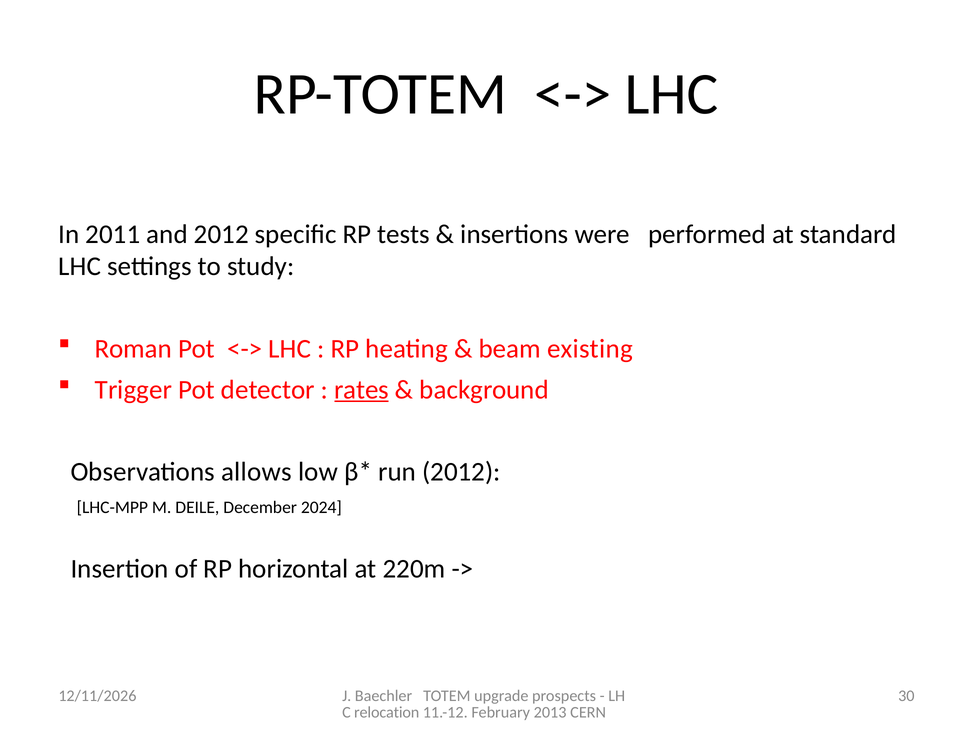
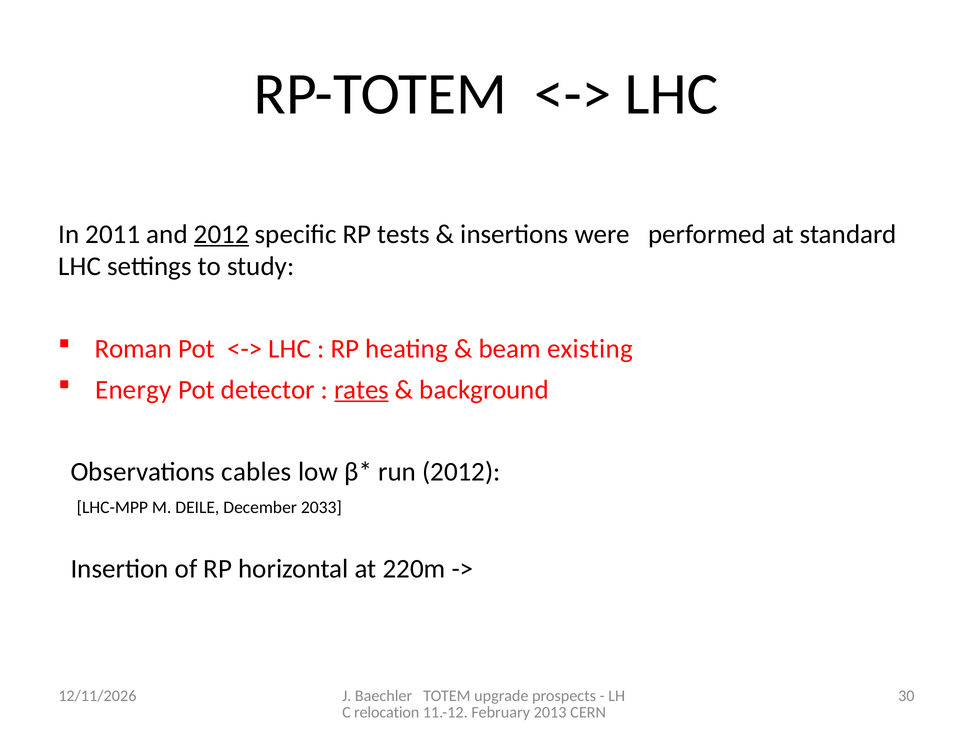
2012 at (221, 234) underline: none -> present
Trigger: Trigger -> Energy
allows: allows -> cables
2024: 2024 -> 2033
